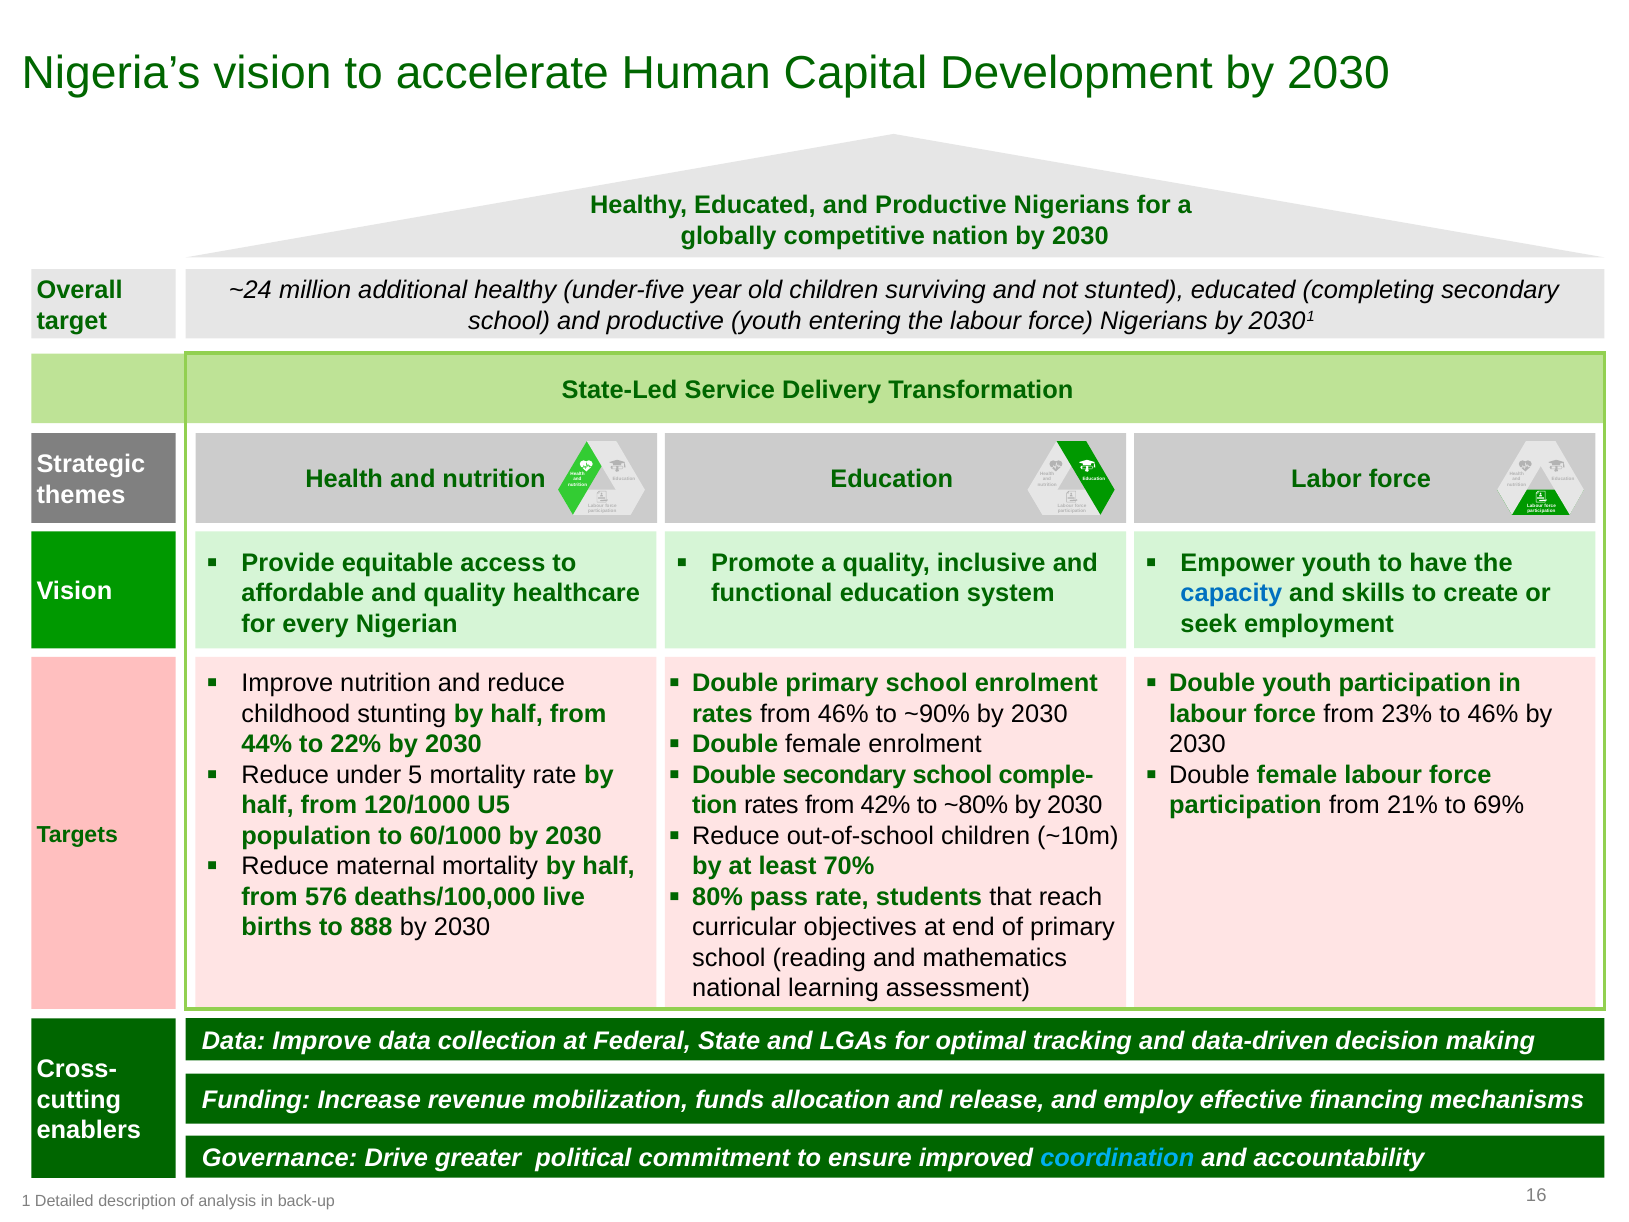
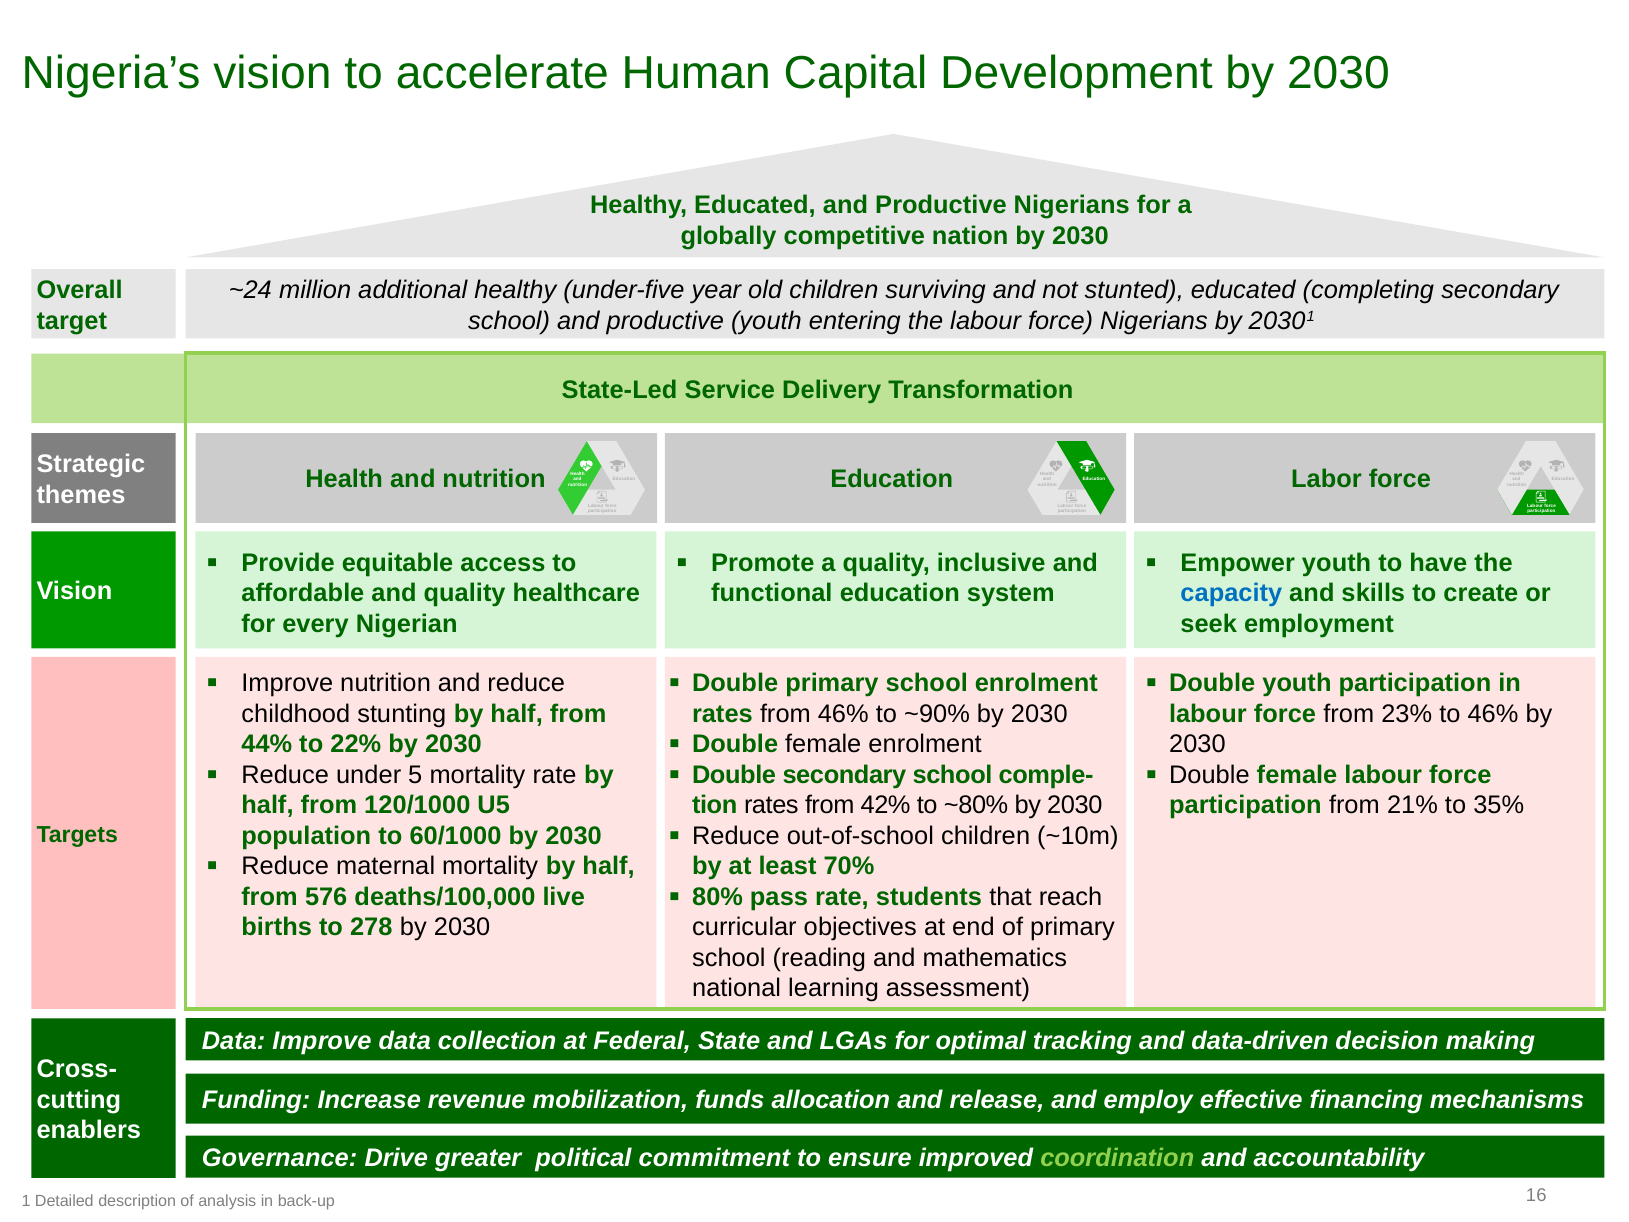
69%: 69% -> 35%
888: 888 -> 278
coordination colour: light blue -> light green
